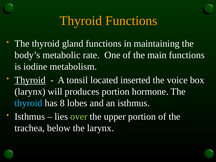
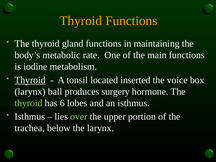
will: will -> ball
produces portion: portion -> surgery
thyroid at (28, 103) colour: light blue -> light green
8: 8 -> 6
